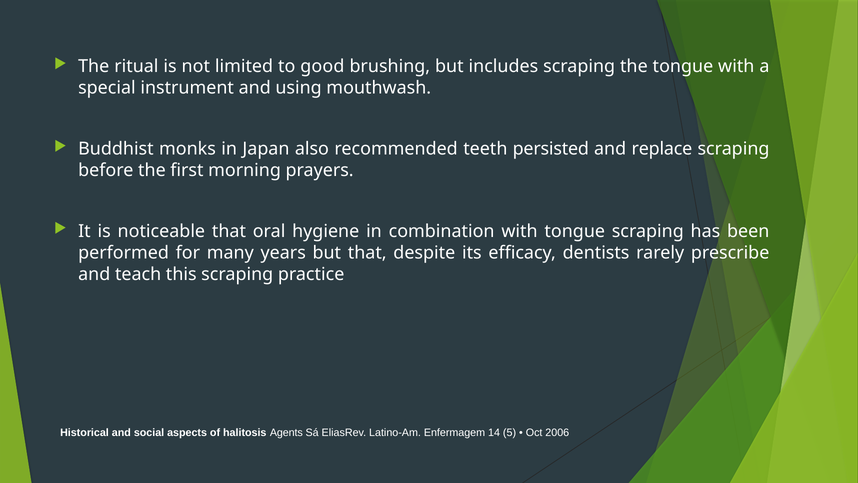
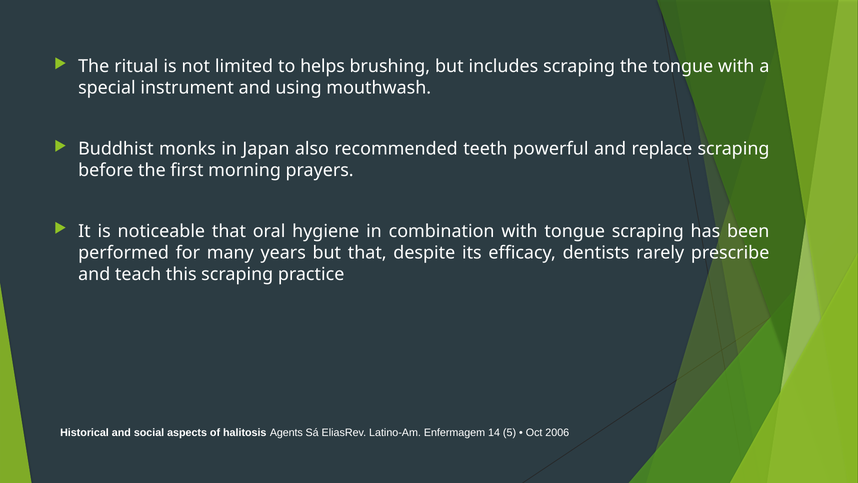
good: good -> helps
persisted: persisted -> powerful
